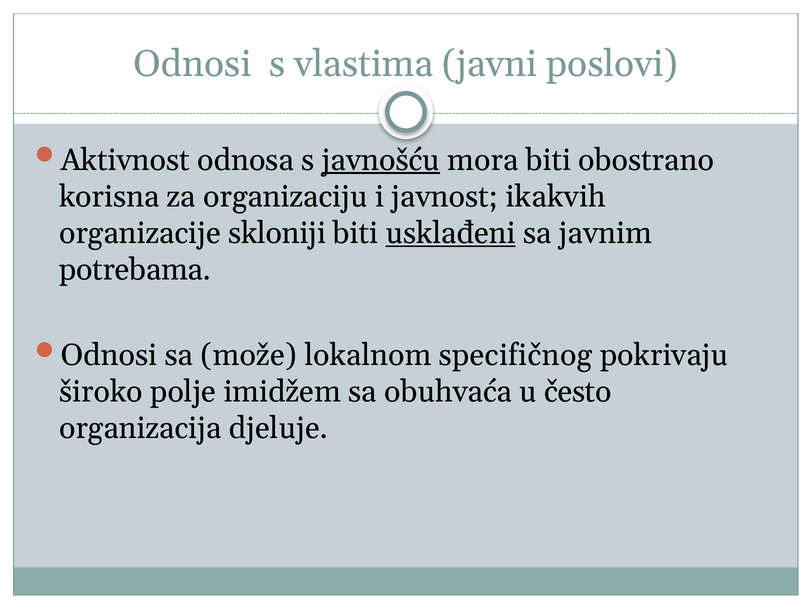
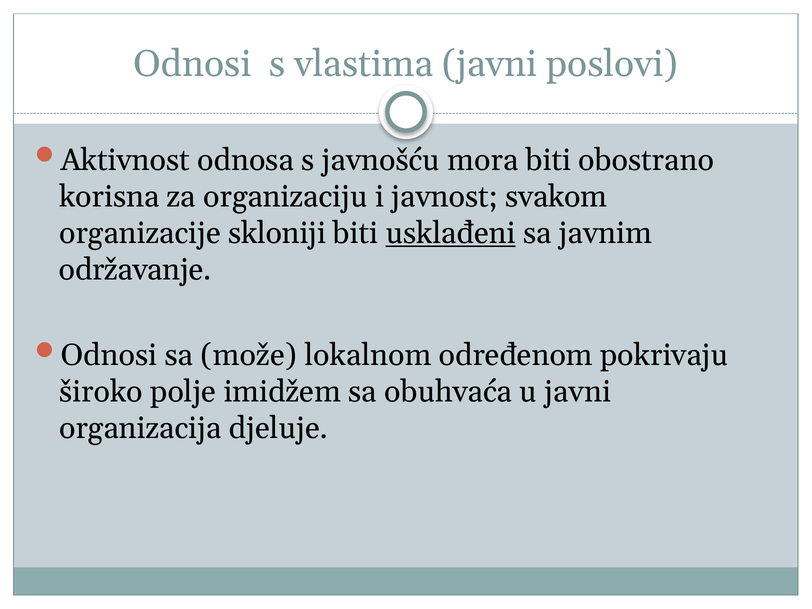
javnošću underline: present -> none
ikakvih: ikakvih -> svakom
potrebama: potrebama -> održavanje
specifičnog: specifičnog -> određenom
u često: često -> javni
